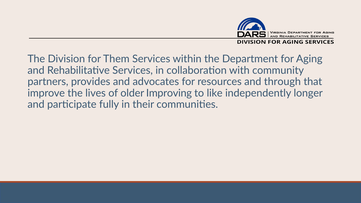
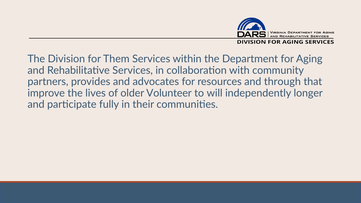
Improving: Improving -> Volunteer
like: like -> will
